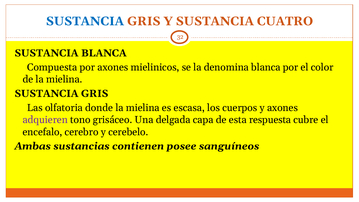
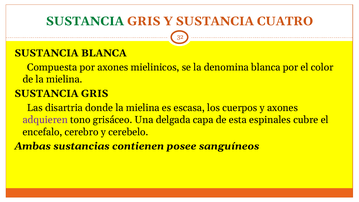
SUSTANCIA at (85, 21) colour: blue -> green
olfatoria: olfatoria -> disartria
respuesta: respuesta -> espinales
